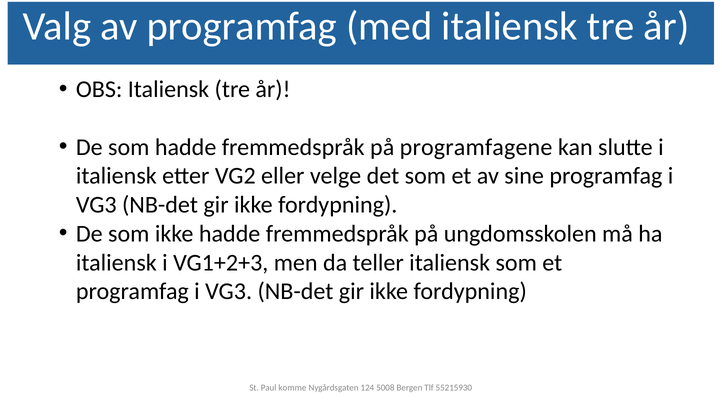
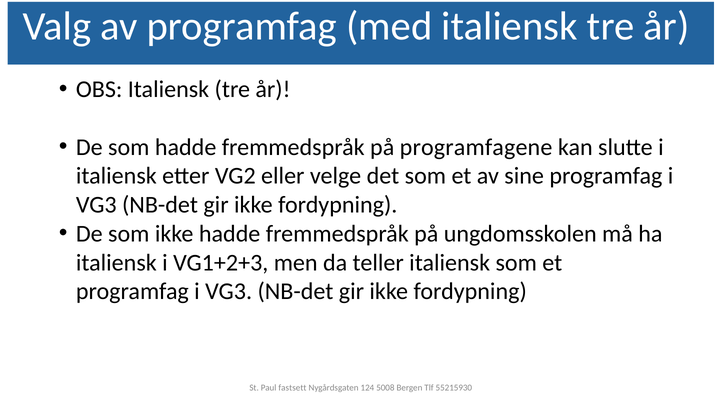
komme: komme -> fastsett
